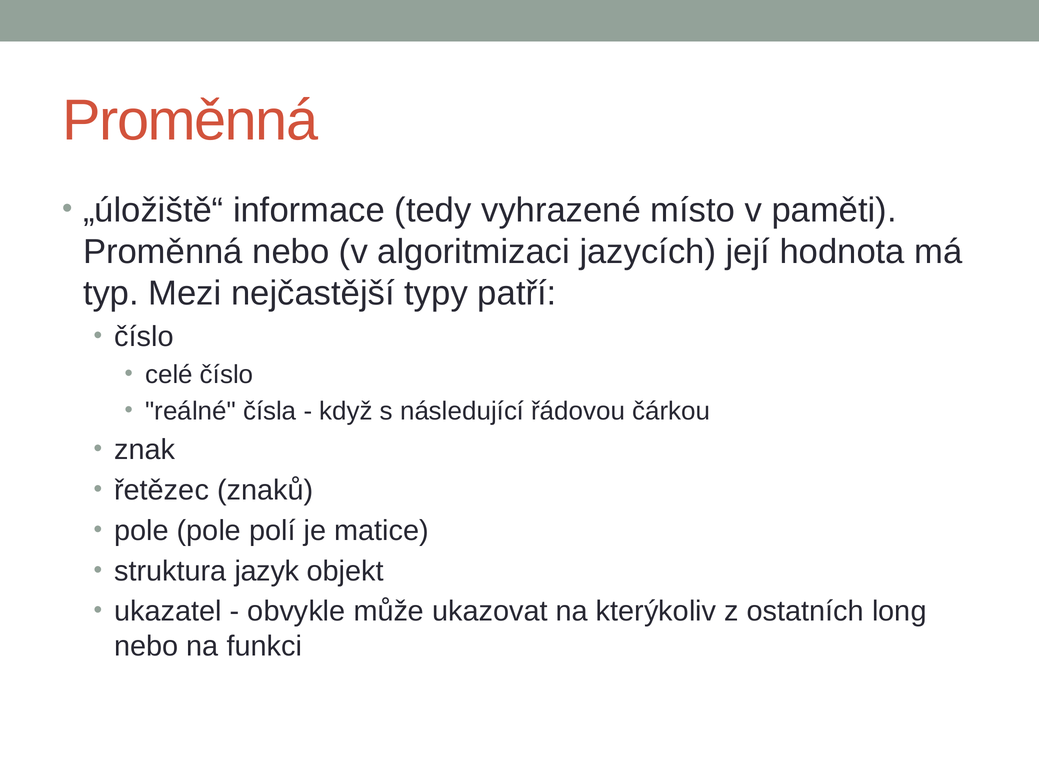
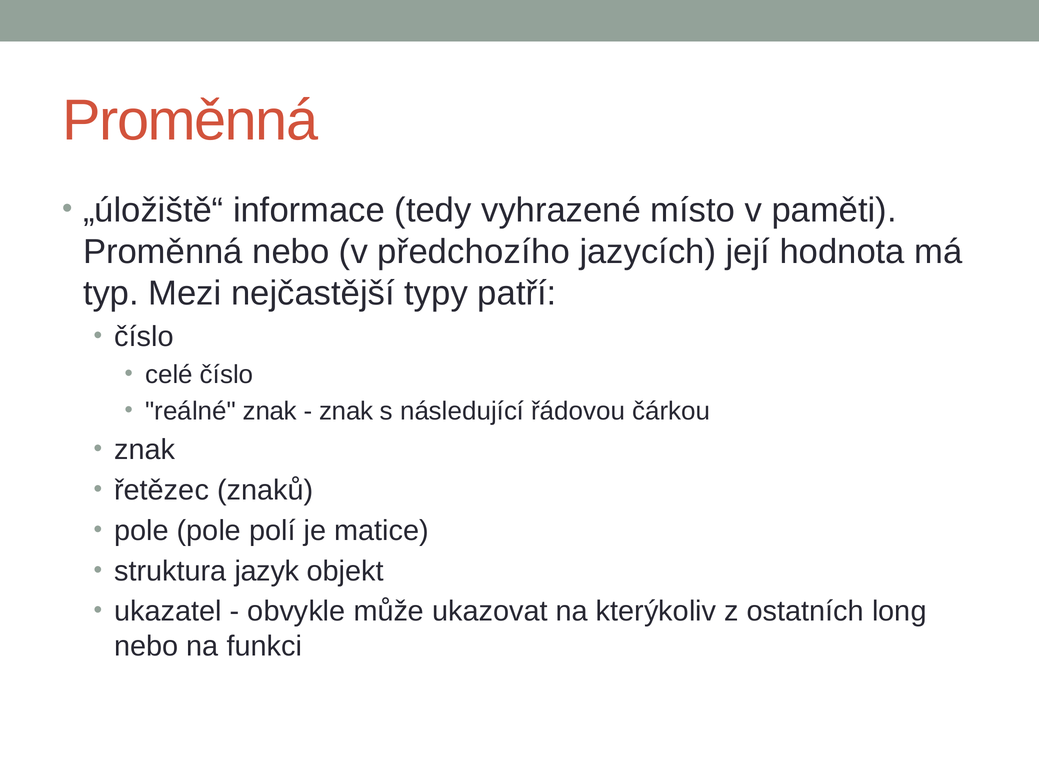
algoritmizaci: algoritmizaci -> předchozího
reálné čísla: čísla -> znak
když at (346, 411): když -> znak
